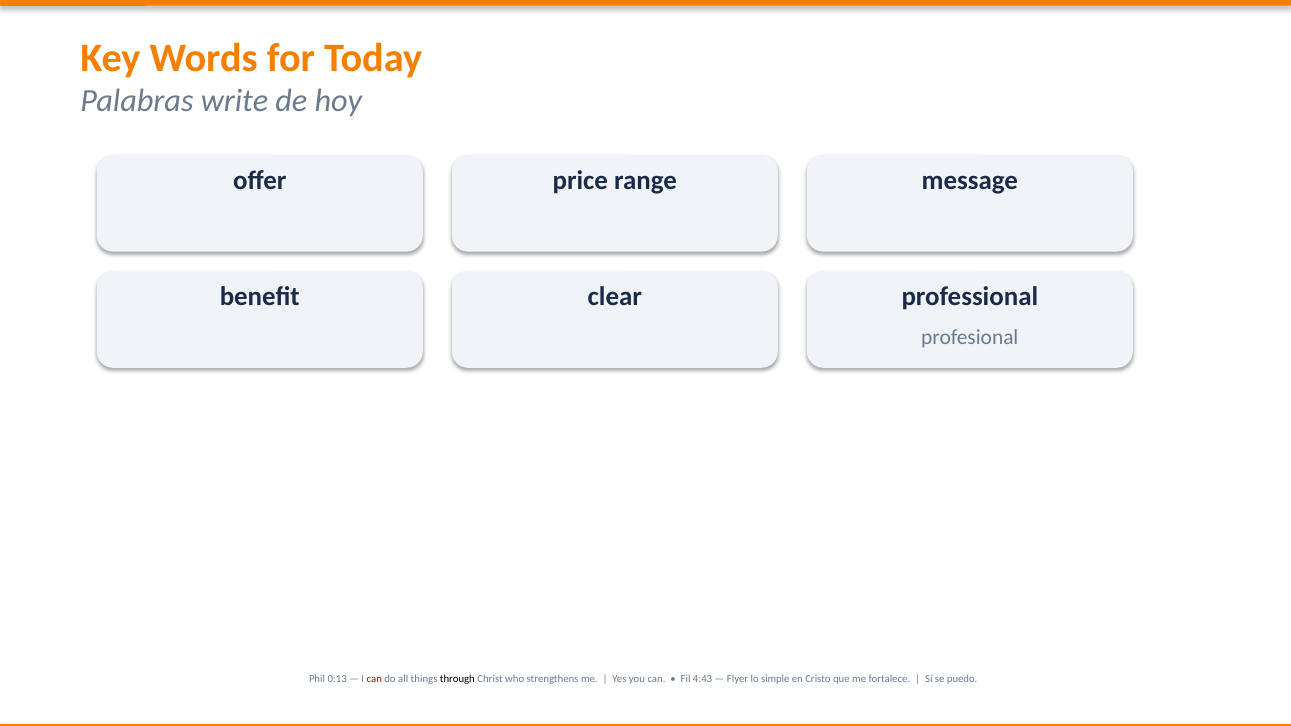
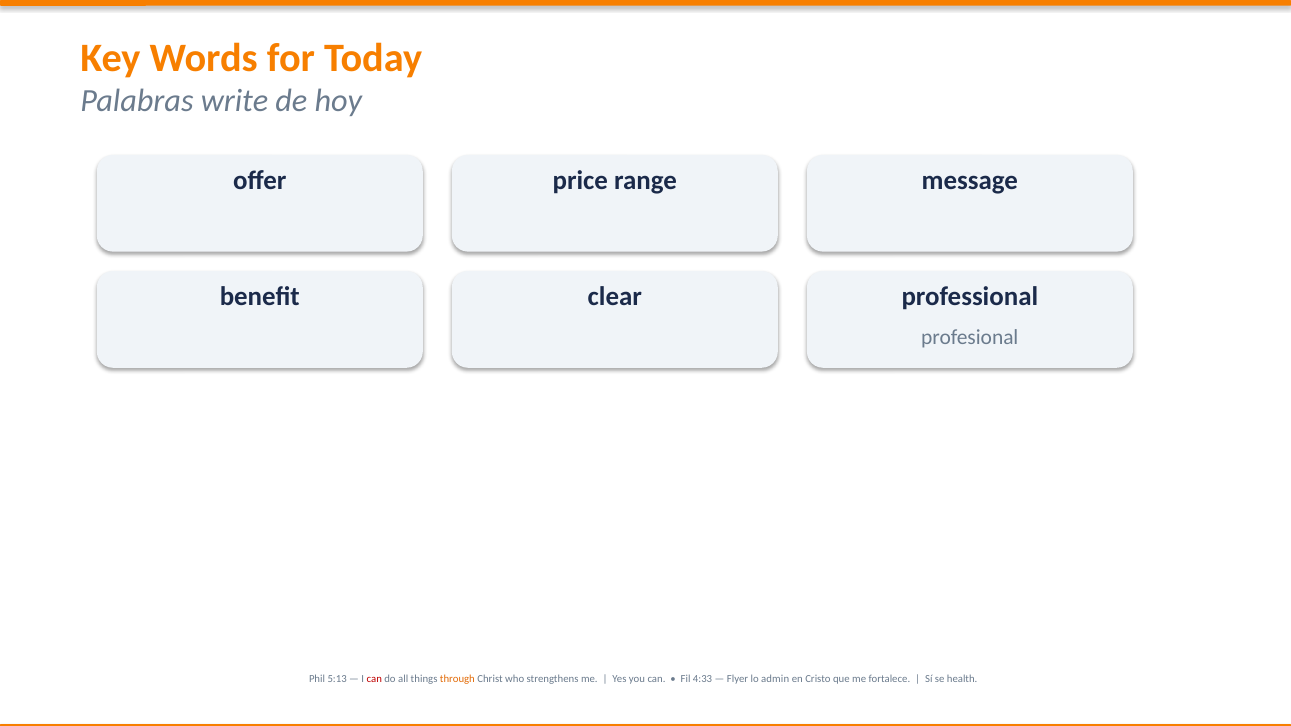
0:13: 0:13 -> 5:13
through colour: black -> orange
4:43: 4:43 -> 4:33
simple: simple -> admin
puedo: puedo -> health
